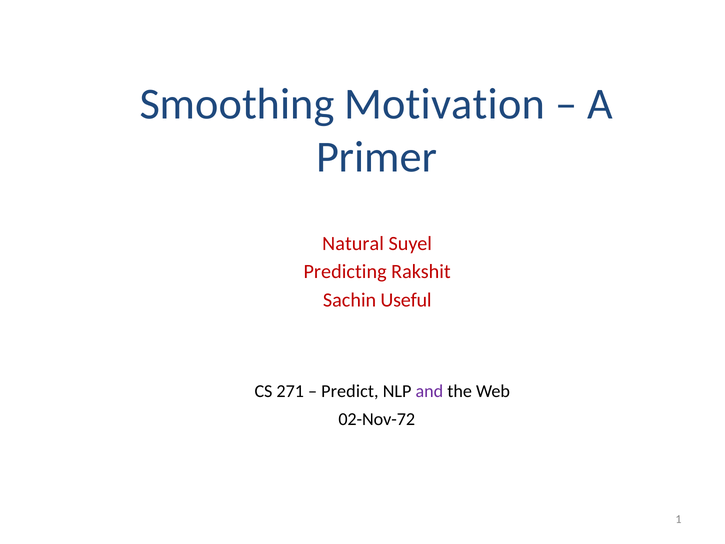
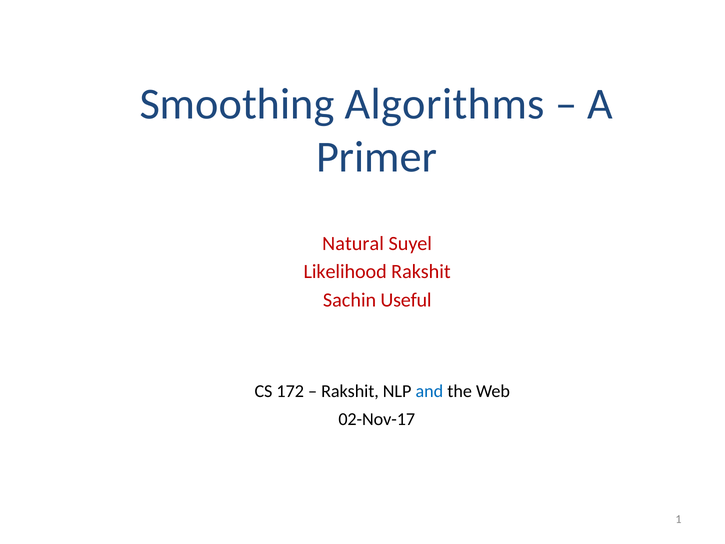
Motivation: Motivation -> Algorithms
Predicting: Predicting -> Likelihood
271: 271 -> 172
Predict at (350, 391): Predict -> Rakshit
and colour: purple -> blue
02-Nov-72: 02-Nov-72 -> 02-Nov-17
